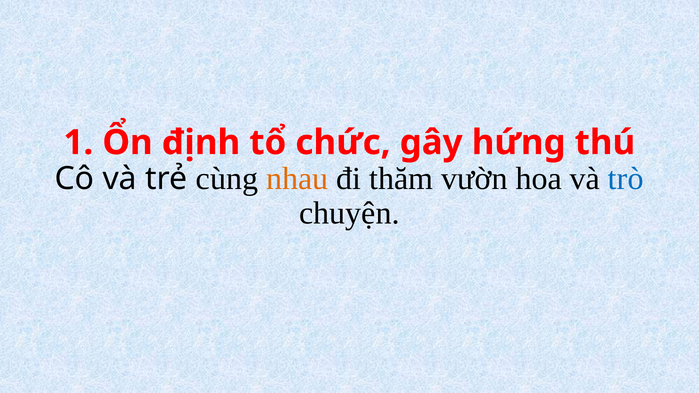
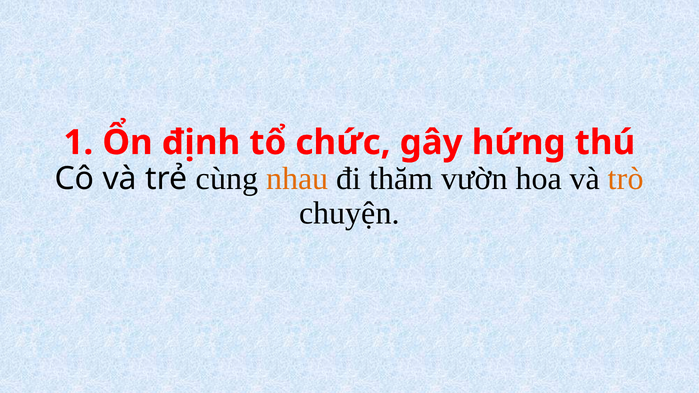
trò colour: blue -> orange
